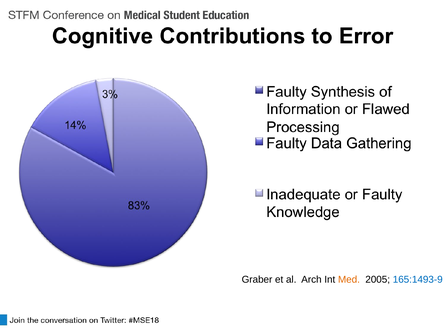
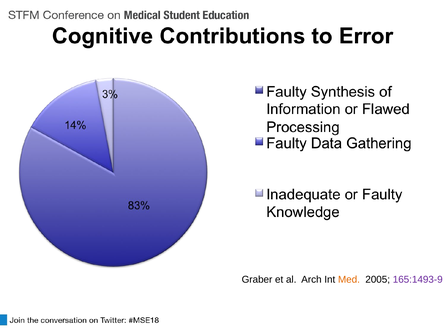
165:1493-9 colour: blue -> purple
